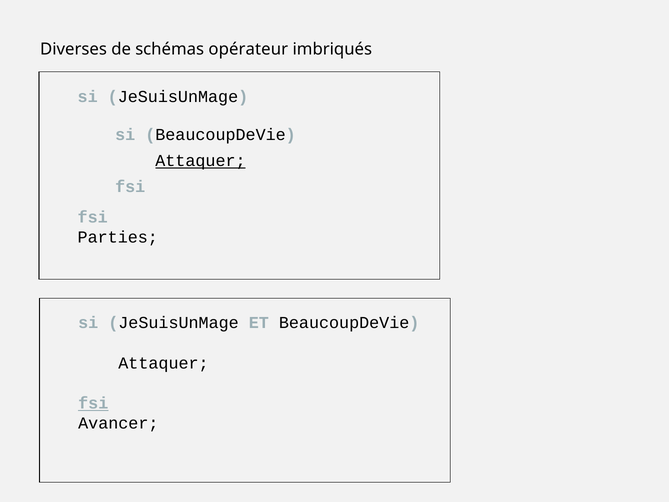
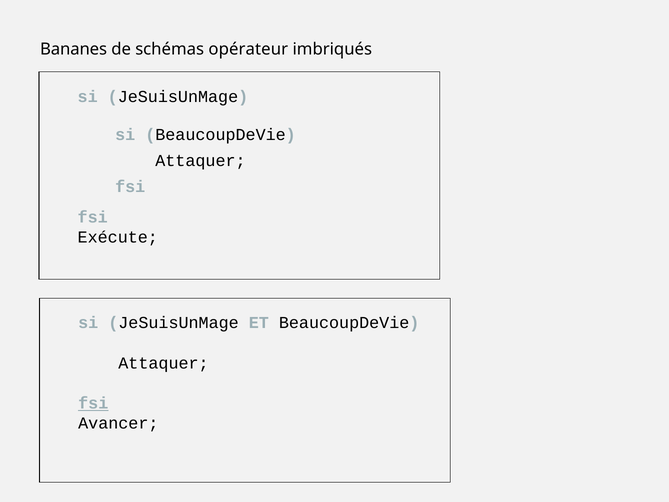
Diverses: Diverses -> Bananes
Attaquer at (200, 160) underline: present -> none
Parties: Parties -> Exécute
